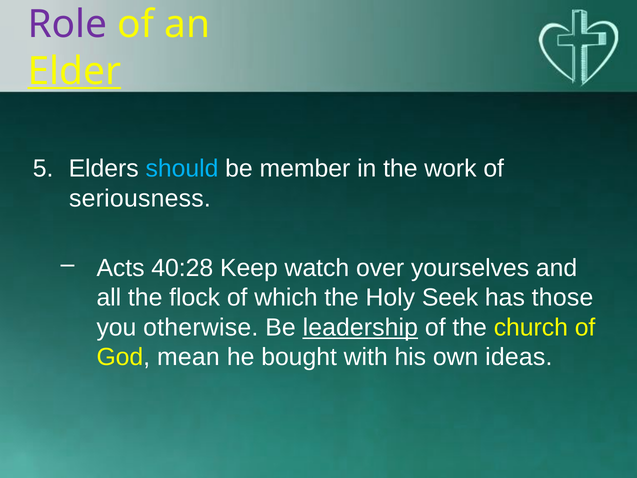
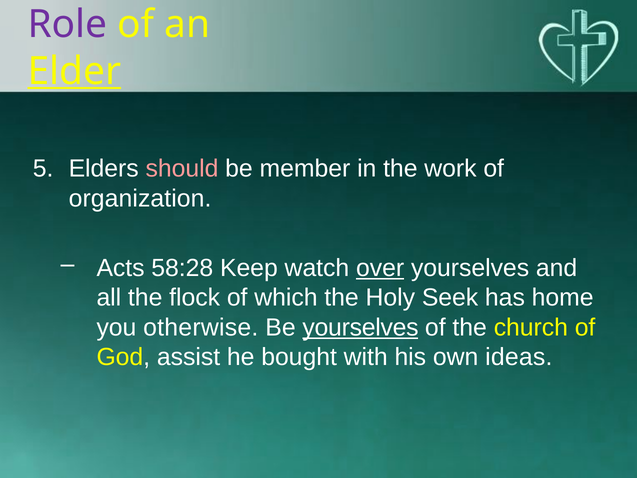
should colour: light blue -> pink
seriousness: seriousness -> organization
40:28: 40:28 -> 58:28
over underline: none -> present
those: those -> home
Be leadership: leadership -> yourselves
mean: mean -> assist
